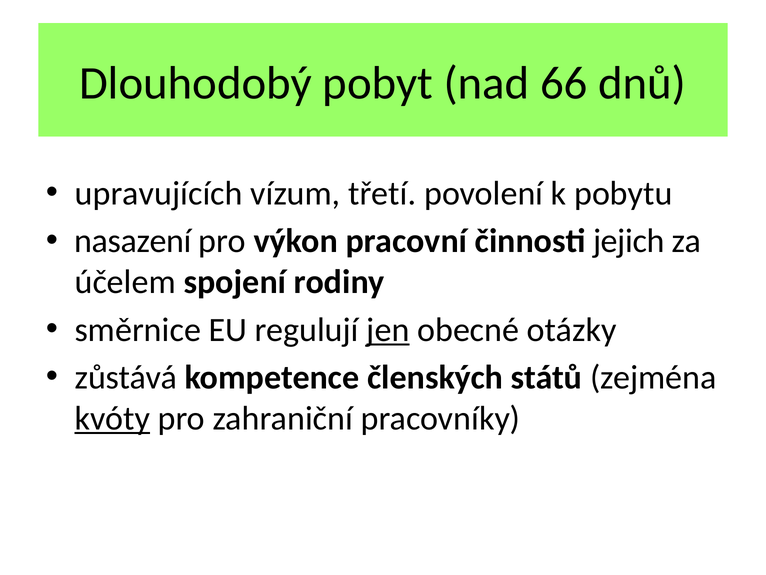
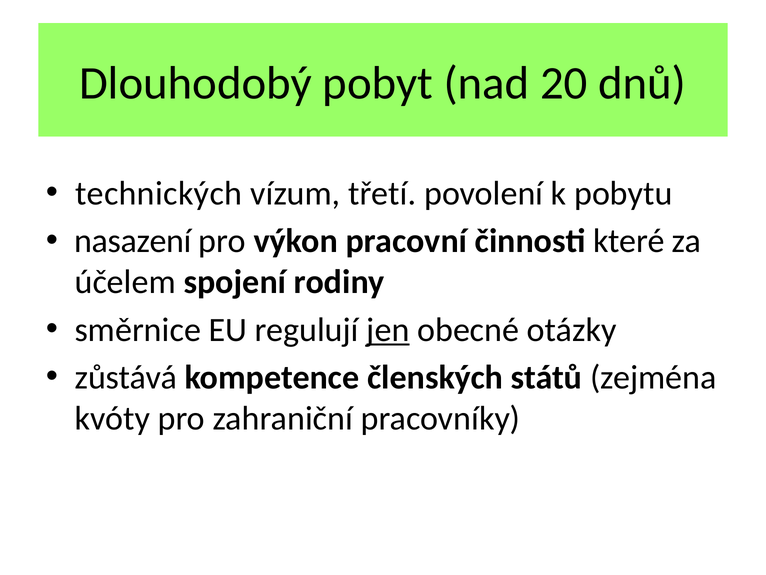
66: 66 -> 20
upravujících: upravujících -> technických
jejich: jejich -> které
kvóty underline: present -> none
